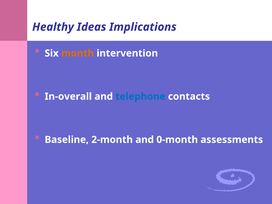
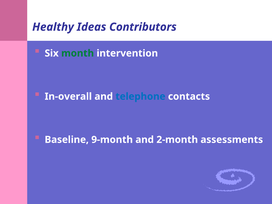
Implications: Implications -> Contributors
month colour: orange -> green
2-month: 2-month -> 9-month
0-month: 0-month -> 2-month
